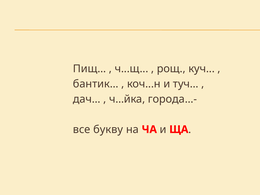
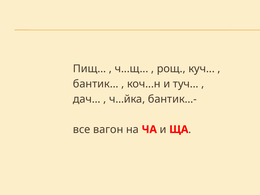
города…-: города…- -> бантик…-
букву: букву -> вагон
